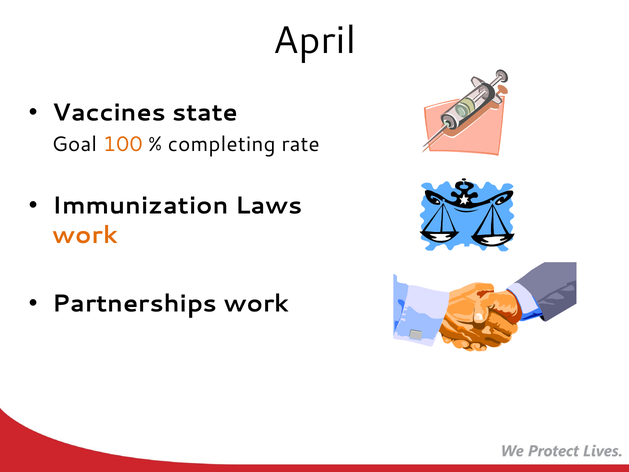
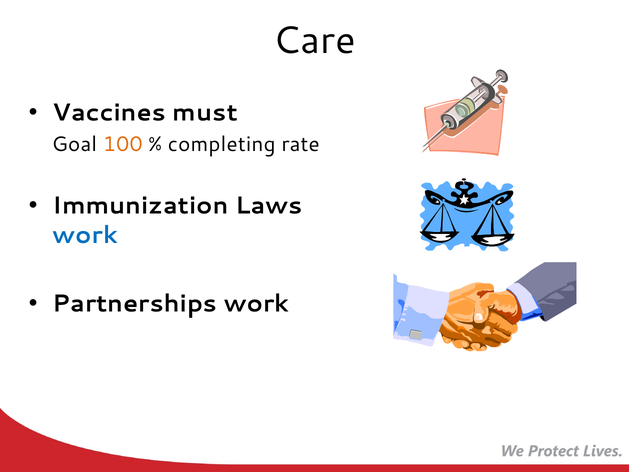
April: April -> Care
state: state -> must
work at (85, 235) colour: orange -> blue
